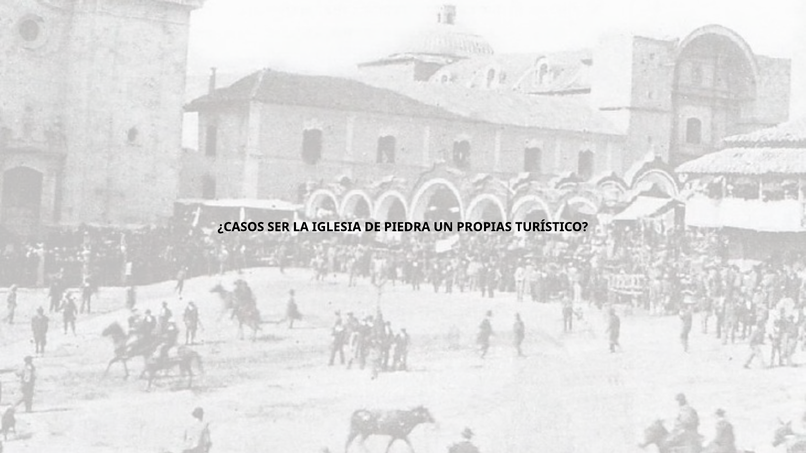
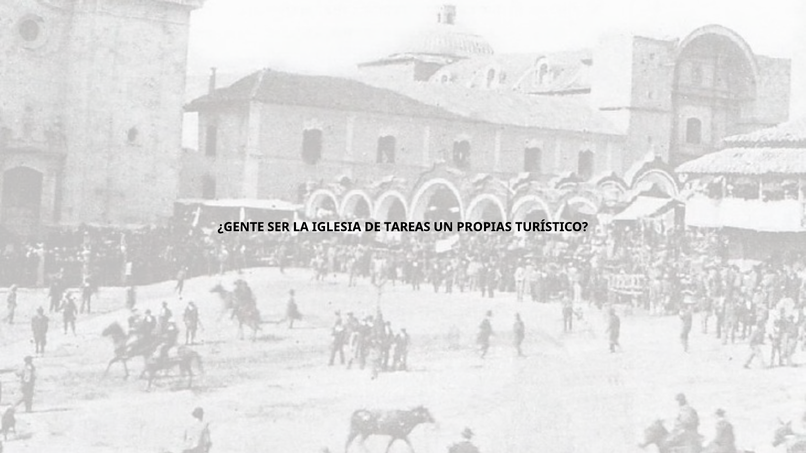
¿CASOS: ¿CASOS -> ¿GENTE
PIEDRA: PIEDRA -> TAREAS
